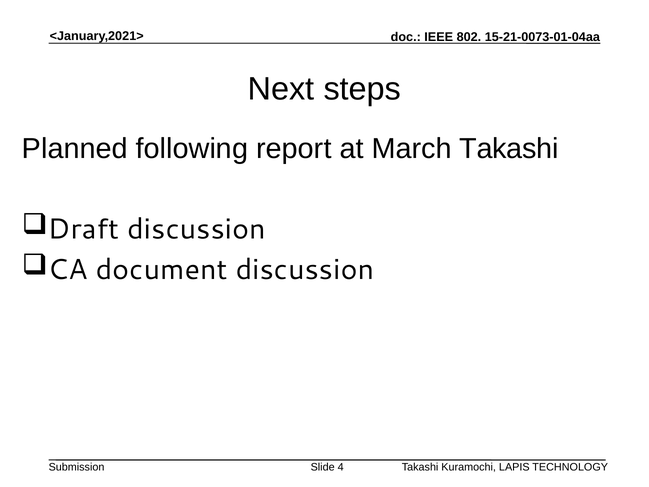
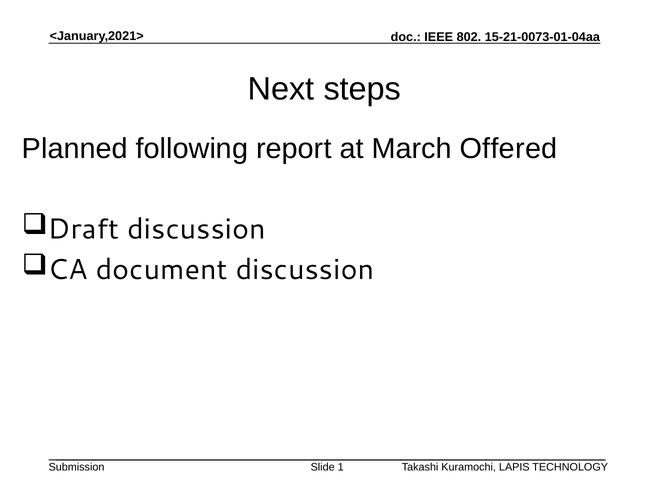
March Takashi: Takashi -> Offered
4: 4 -> 1
